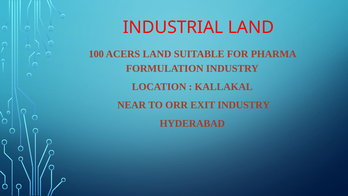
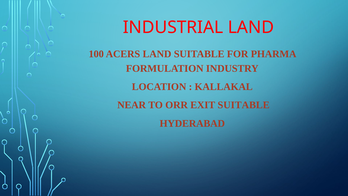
EXIT INDUSTRY: INDUSTRY -> SUITABLE
